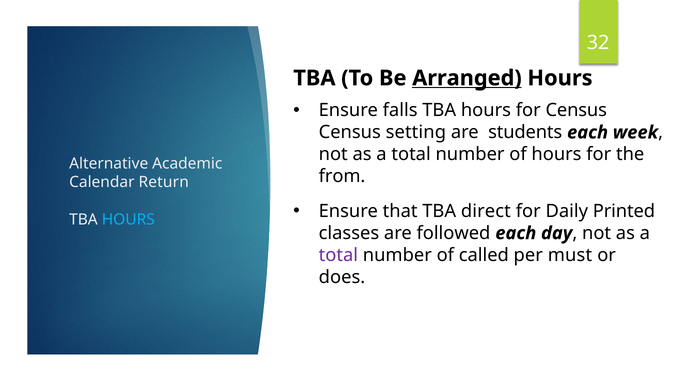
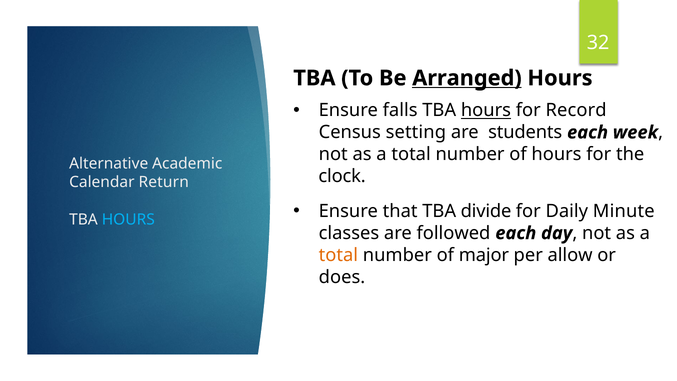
hours at (486, 110) underline: none -> present
for Census: Census -> Record
from: from -> clock
direct: direct -> divide
Printed: Printed -> Minute
total at (338, 255) colour: purple -> orange
called: called -> major
must: must -> allow
